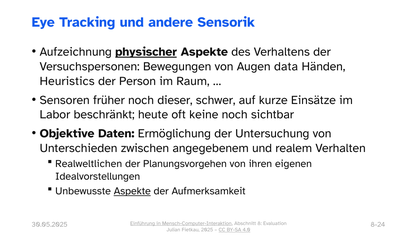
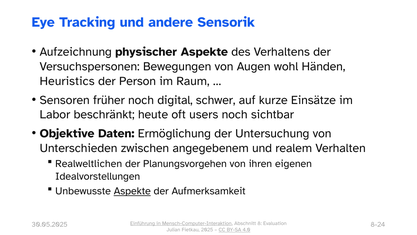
physischer underline: present -> none
data: data -> wohl
dieser: dieser -> digital
keine: keine -> users
